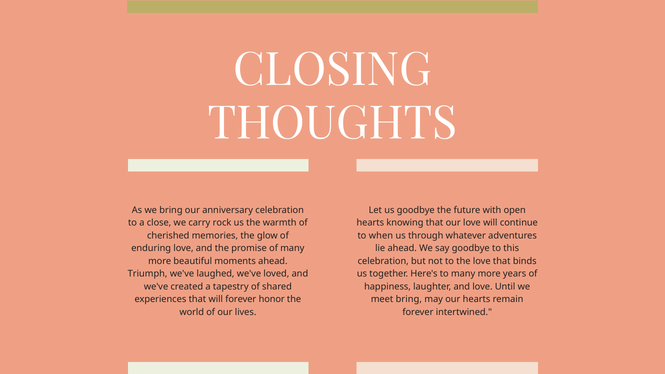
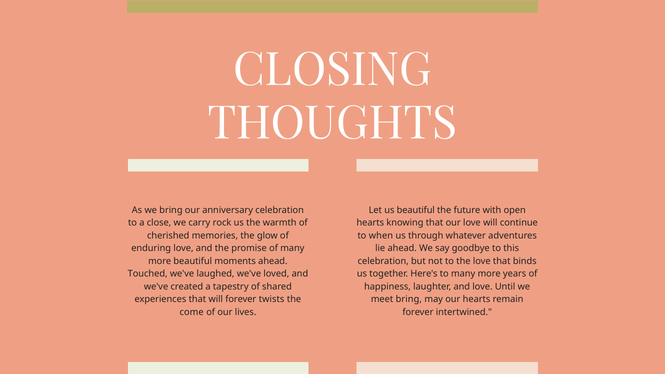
us goodbye: goodbye -> beautiful
Triumph: Triumph -> Touched
honor: honor -> twists
world: world -> come
